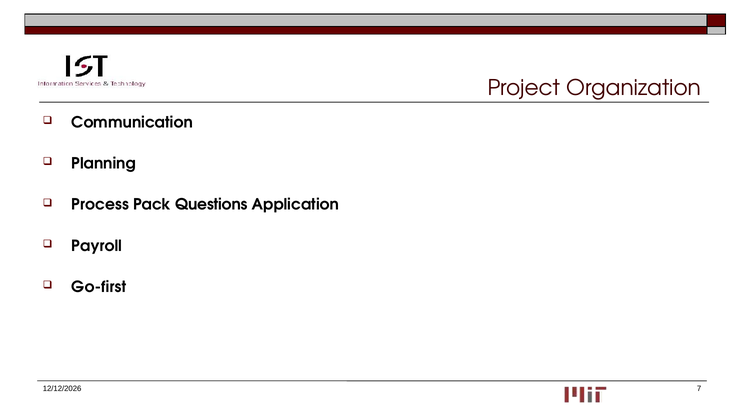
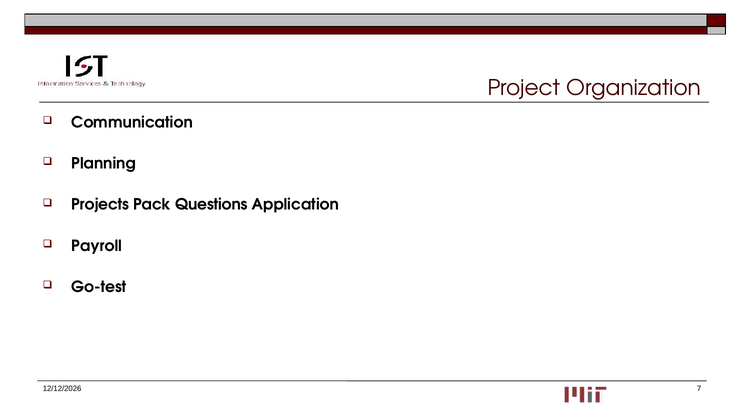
Process: Process -> Projects
Go-first: Go-first -> Go-test
